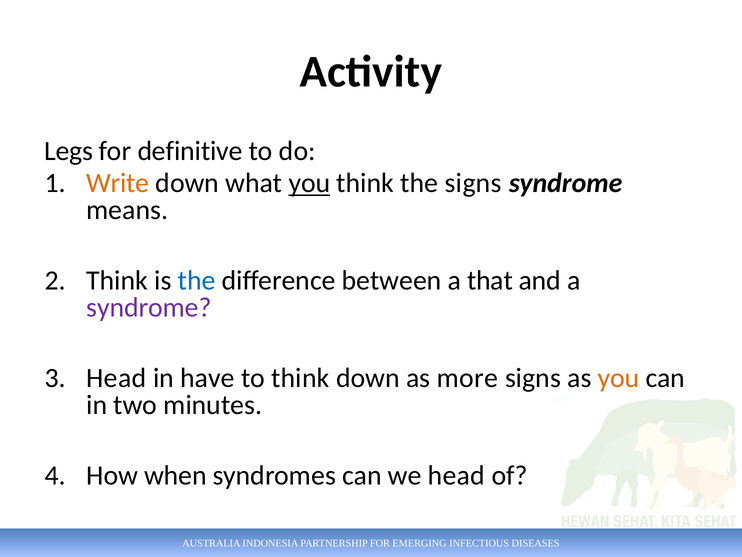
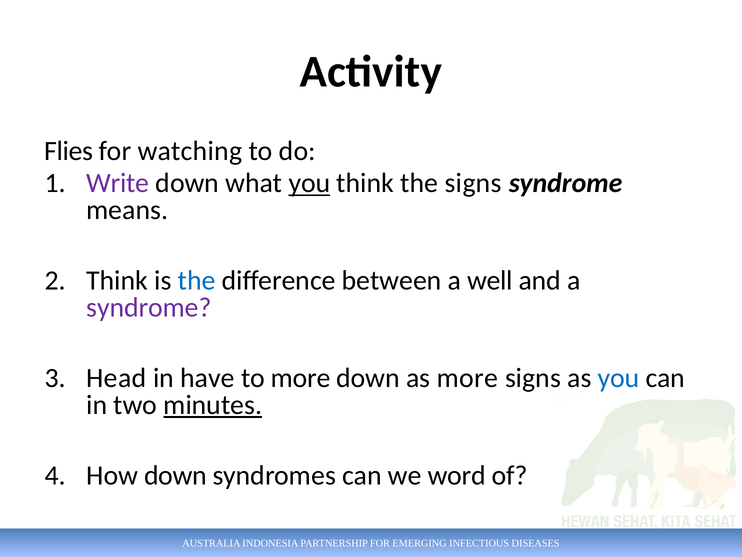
Legs: Legs -> Flies
definitive: definitive -> watching
Write colour: orange -> purple
that: that -> well
to think: think -> more
you at (619, 378) colour: orange -> blue
minutes underline: none -> present
How when: when -> down
we head: head -> word
